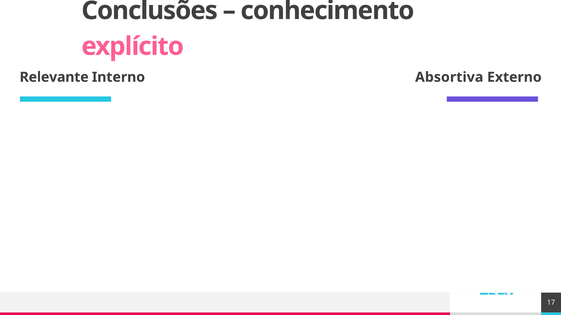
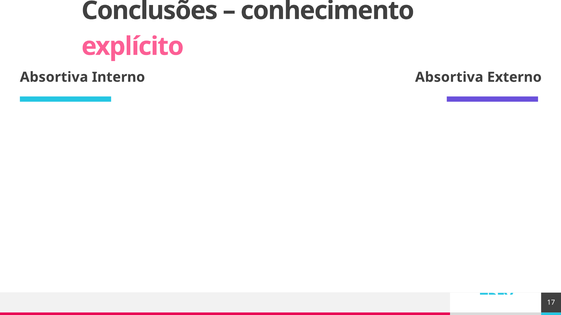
Relevante at (54, 77): Relevante -> Absortiva
